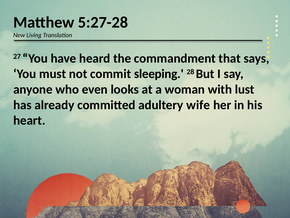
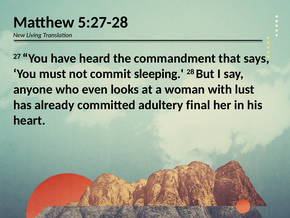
wife: wife -> final
